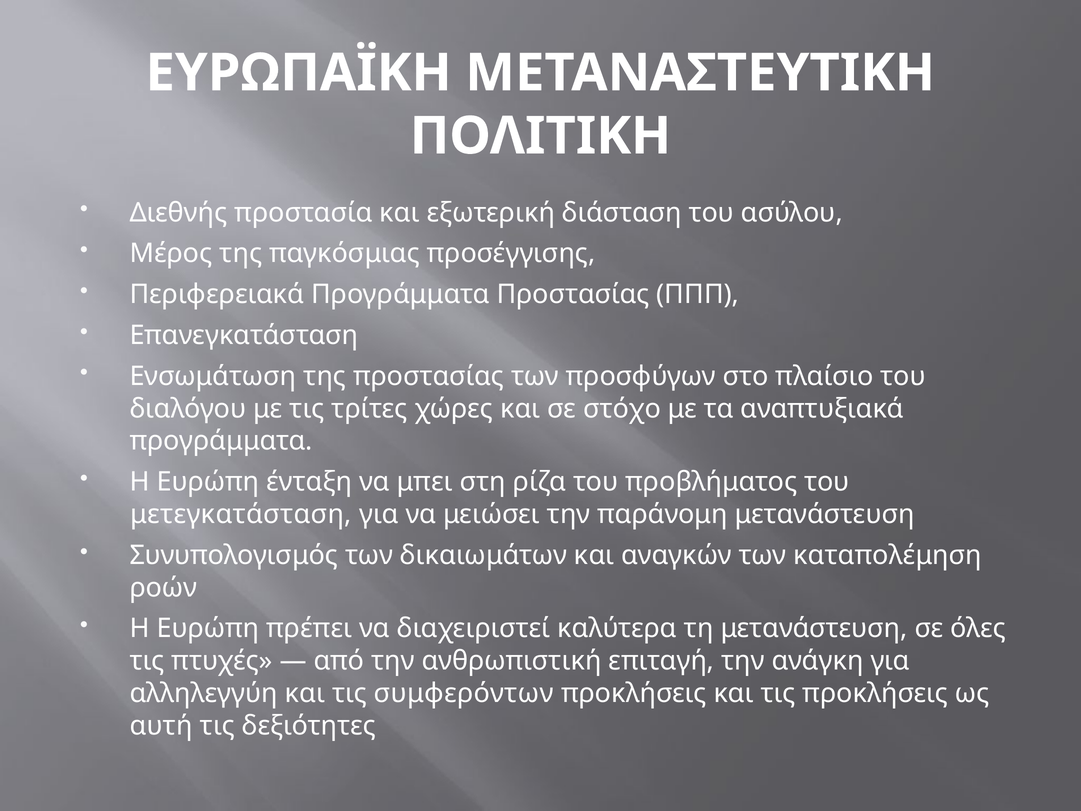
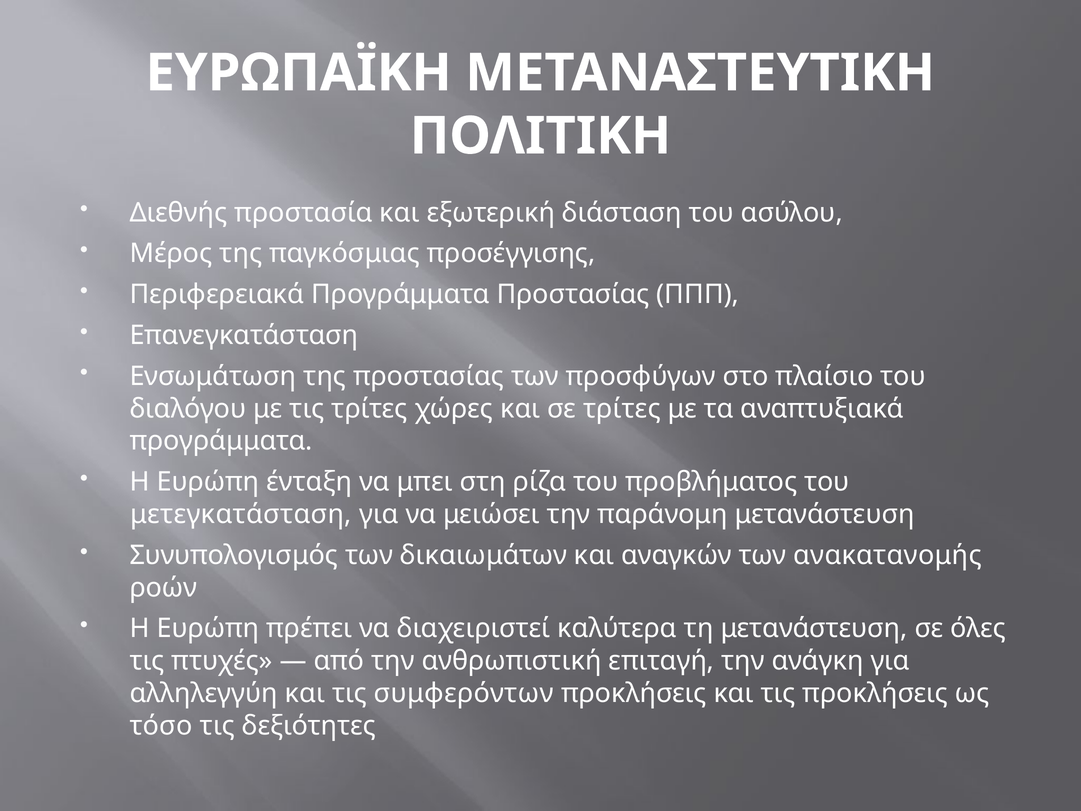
σε στόχο: στόχο -> τρίτες
καταπολέμηση: καταπολέμηση -> ανακατανομής
αυτή: αυτή -> τόσο
